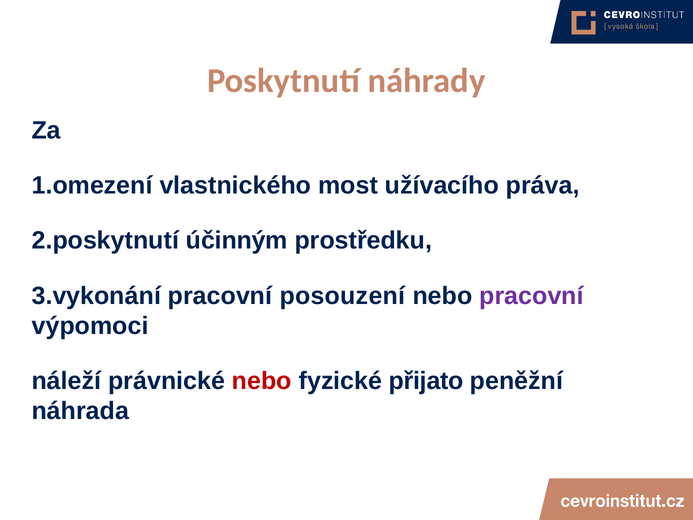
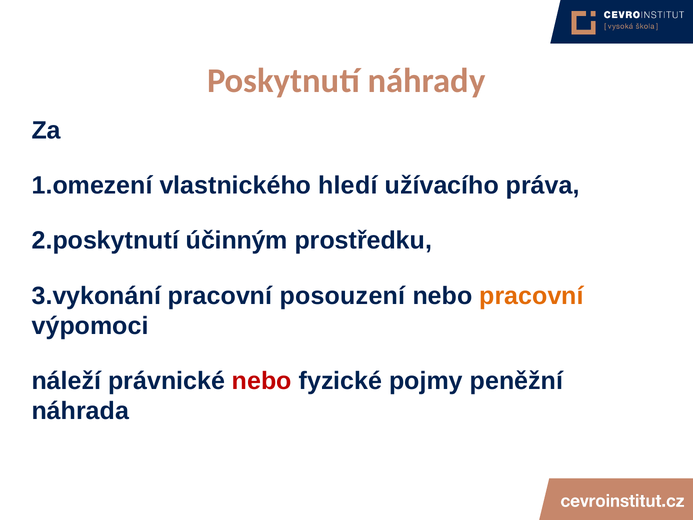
most: most -> hledí
pracovní at (532, 296) colour: purple -> orange
přijato: přijato -> pojmy
